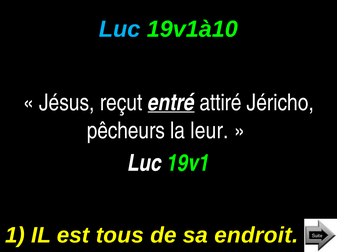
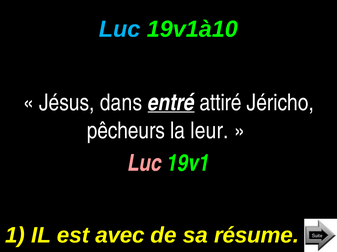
reçut: reçut -> dans
Luc at (145, 164) colour: white -> pink
tous: tous -> avec
endroit: endroit -> résume
